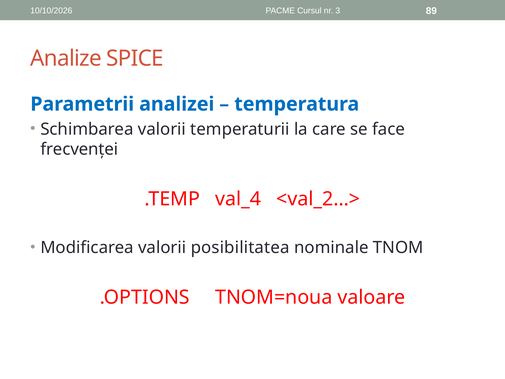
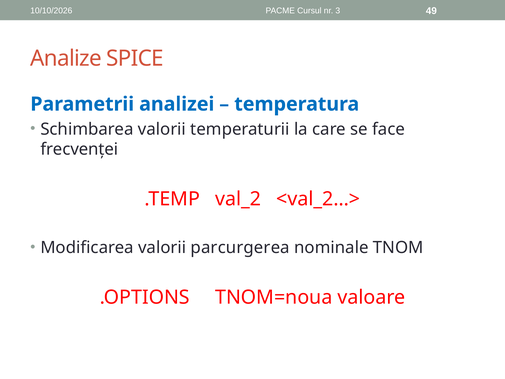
89: 89 -> 49
val_4: val_4 -> val_2
posibilitatea: posibilitatea -> parcurgerea
